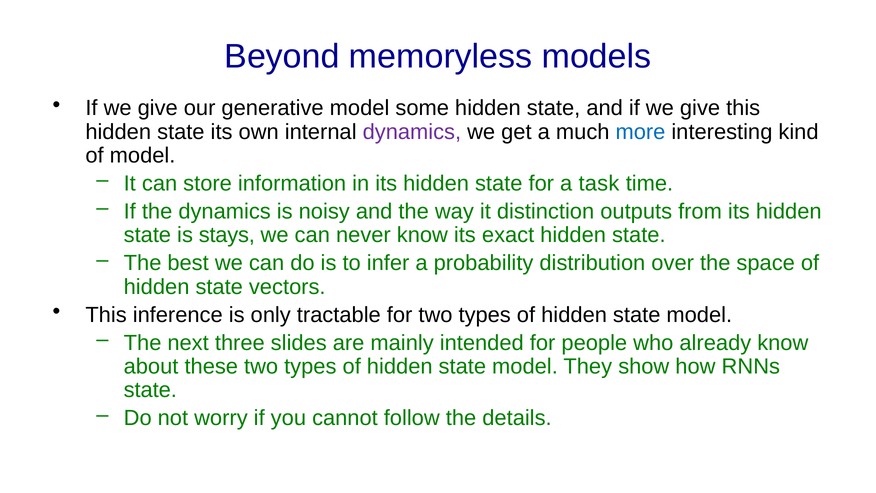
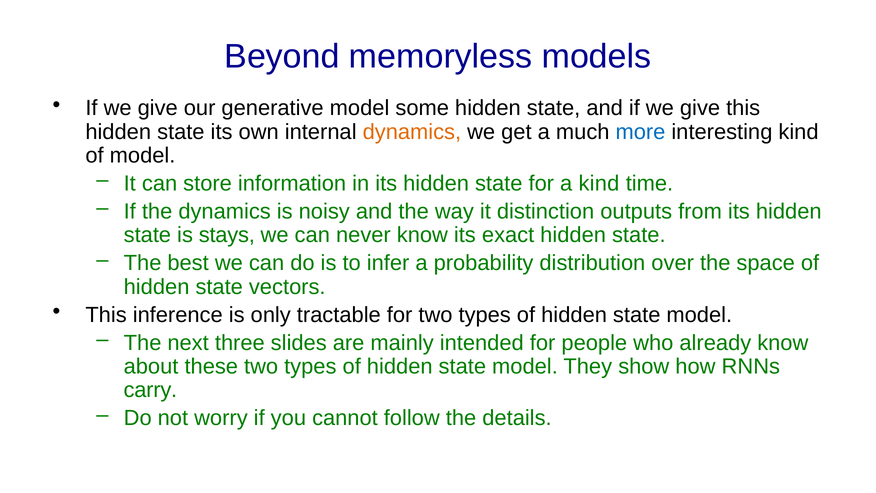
dynamics at (412, 132) colour: purple -> orange
a task: task -> kind
state at (150, 390): state -> carry
